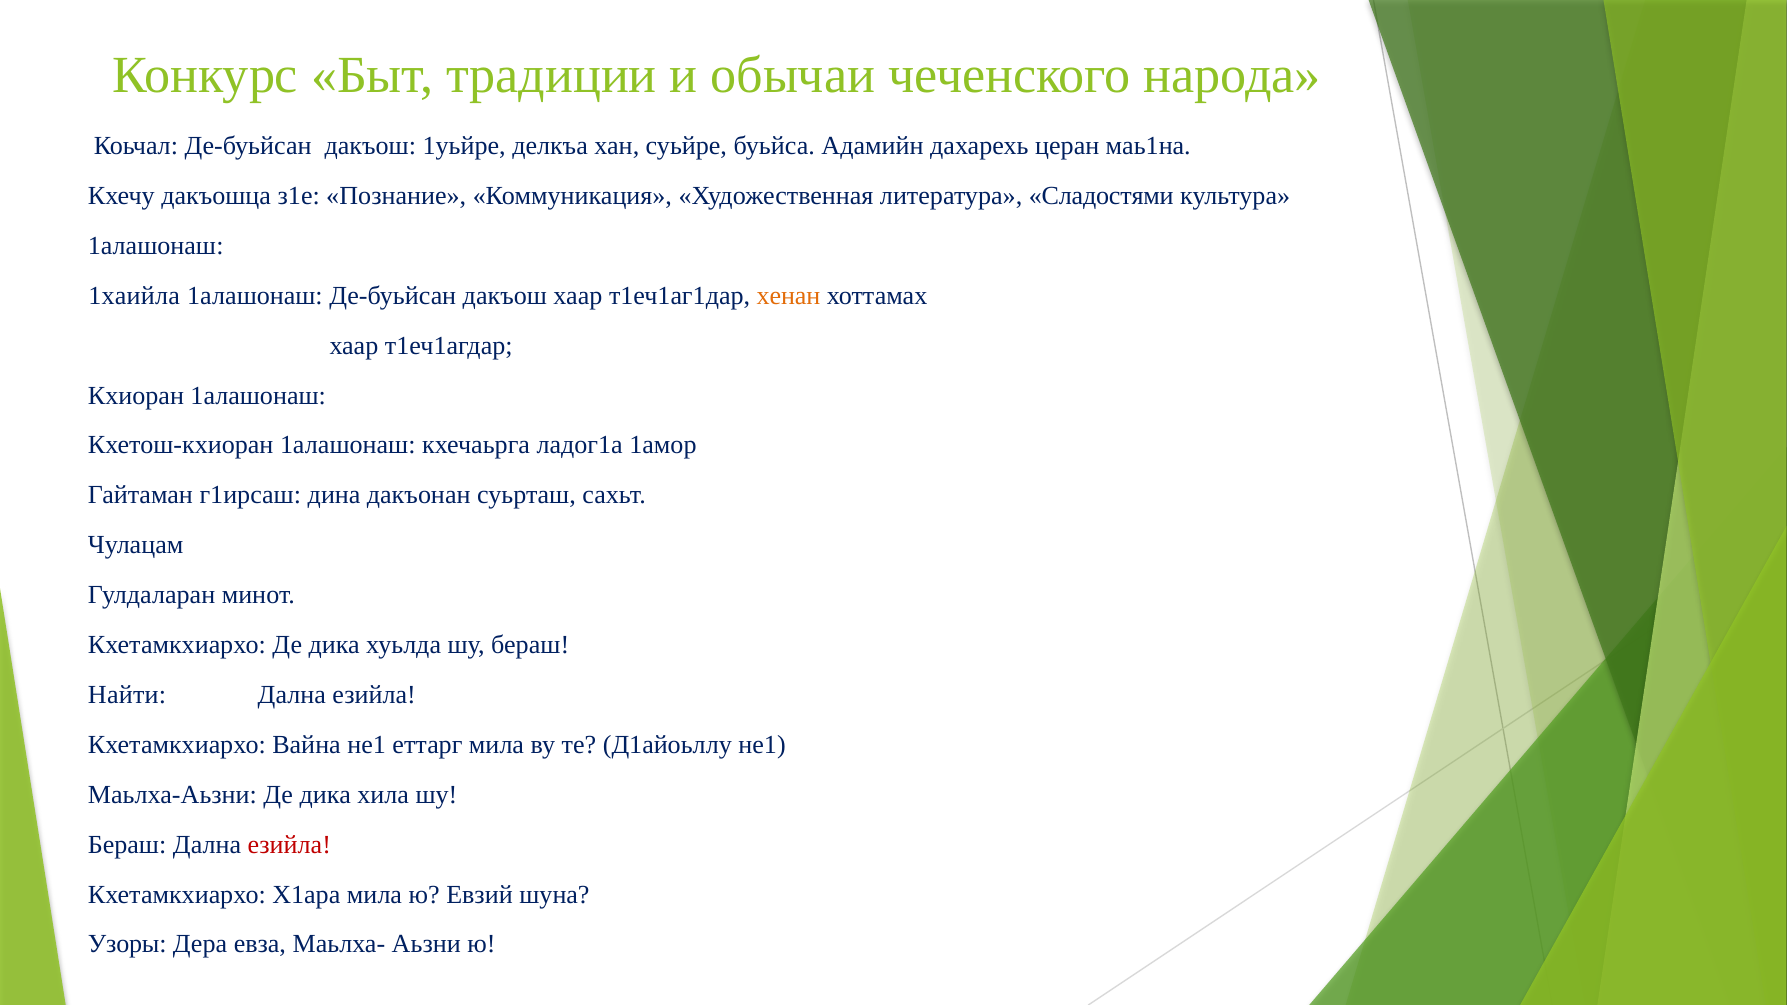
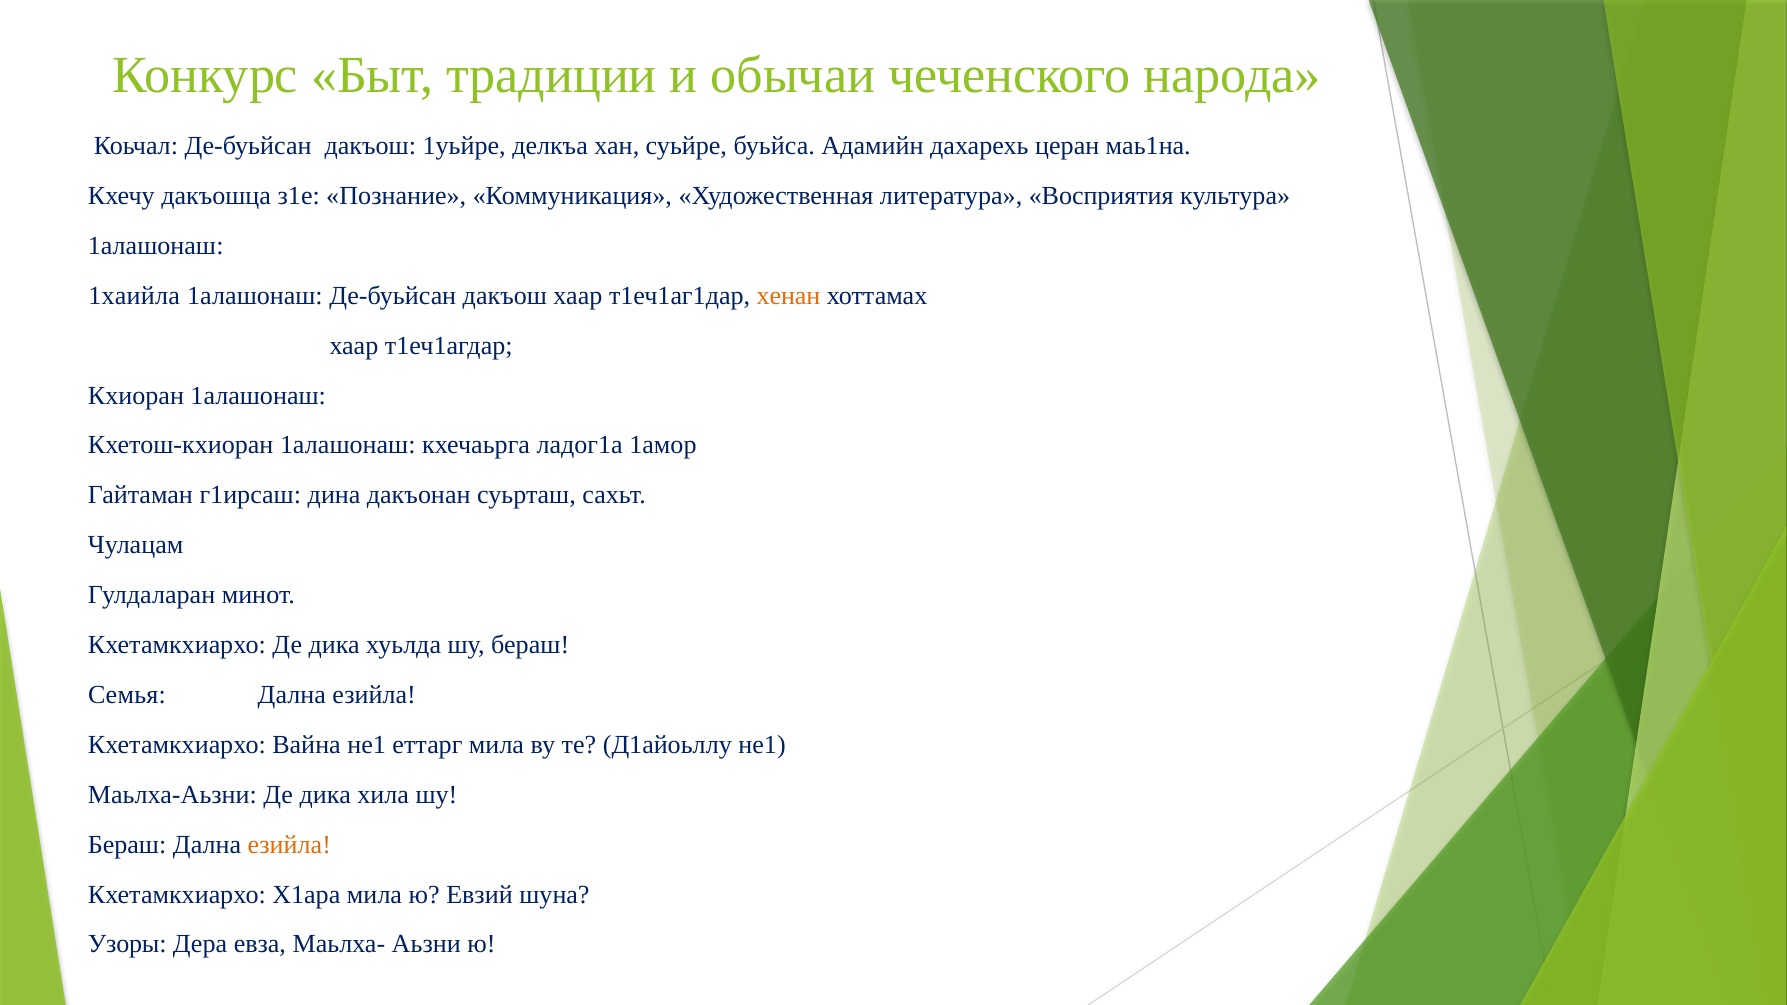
Сладостями: Сладостями -> Восприятия
Найти: Найти -> Семья
езийла at (289, 845) colour: red -> orange
